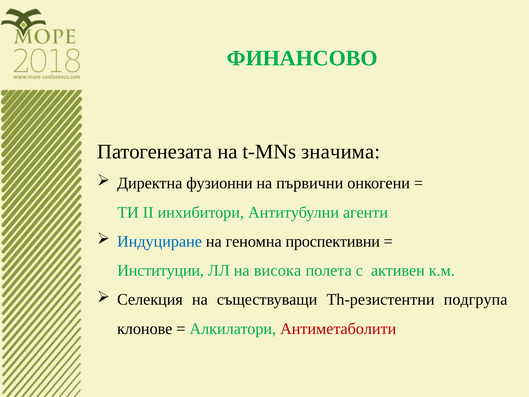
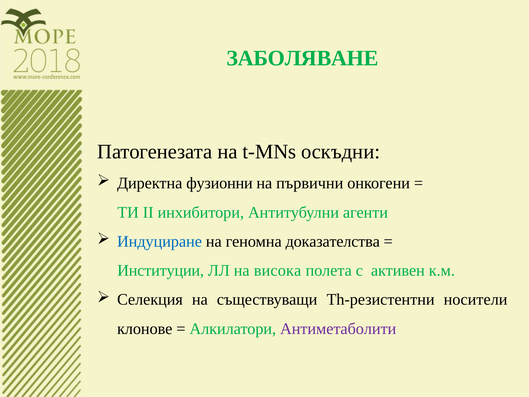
ФИНАНСОВО: ФИНАНСОВО -> ЗАБОЛЯВАНЕ
значима: значима -> оскъдни
проспективни: проспективни -> доказателства
подгрупа: подгрупа -> носители
Антиметаболити colour: red -> purple
